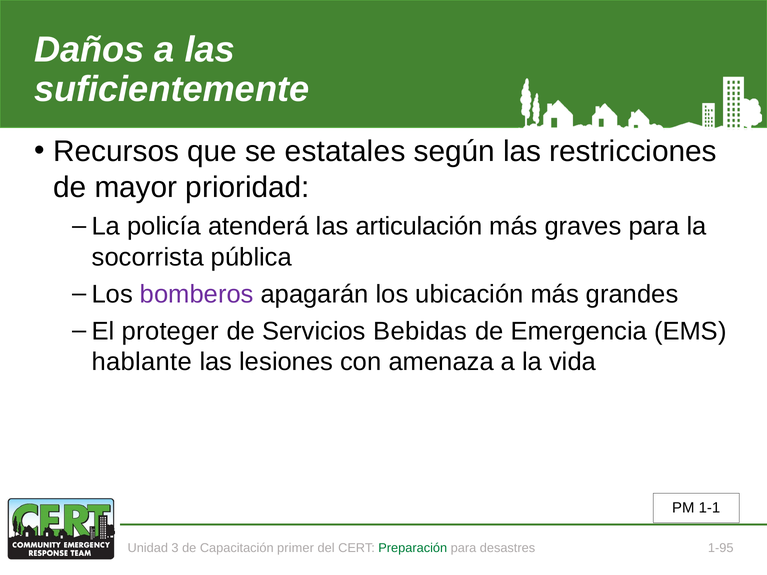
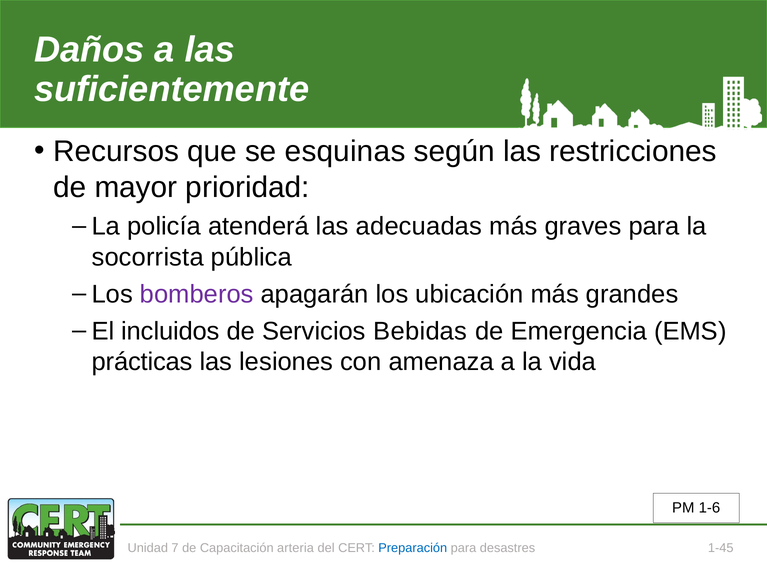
estatales: estatales -> esquinas
articulación: articulación -> adecuadas
proteger: proteger -> incluidos
hablante: hablante -> prácticas
1-1: 1-1 -> 1-6
3: 3 -> 7
primer: primer -> arteria
Preparación colour: green -> blue
1-95: 1-95 -> 1-45
